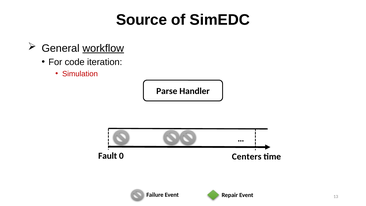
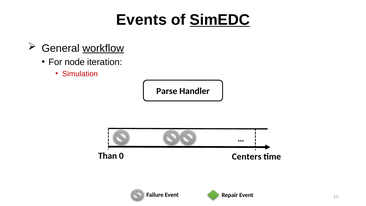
Source: Source -> Events
SimEDC underline: none -> present
code: code -> node
Fault: Fault -> Than
